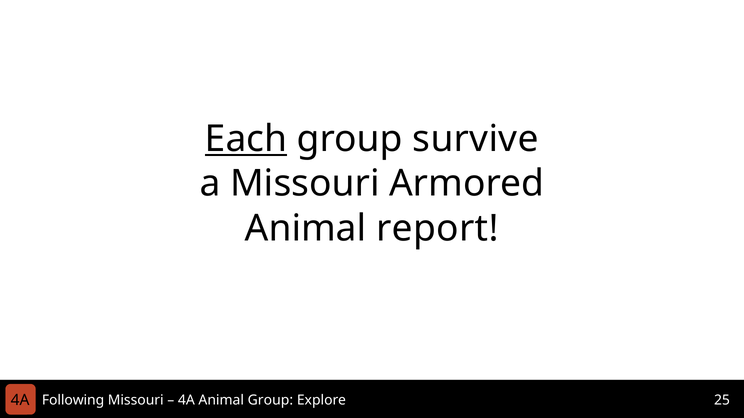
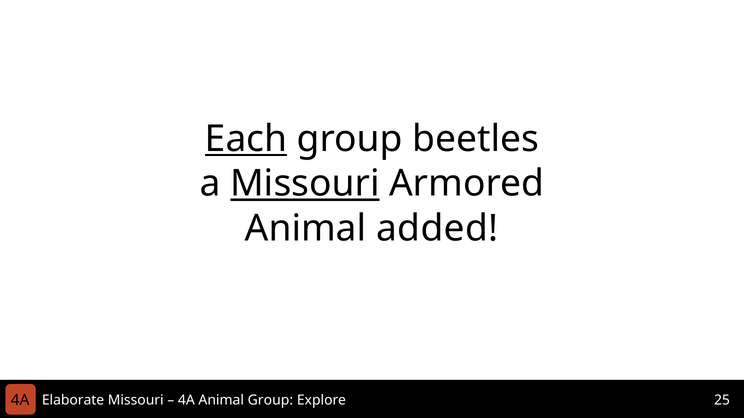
survive: survive -> beetles
Missouri at (305, 184) underline: none -> present
report: report -> added
Following: Following -> Elaborate
